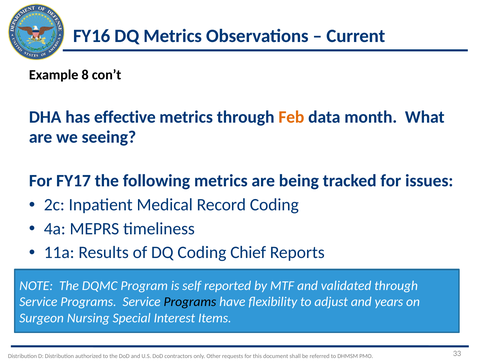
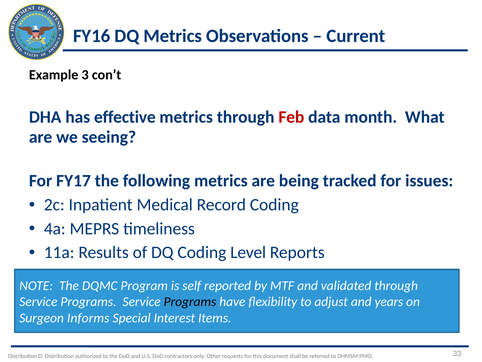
8: 8 -> 3
Feb colour: orange -> red
Chief: Chief -> Level
Nursing: Nursing -> Informs
